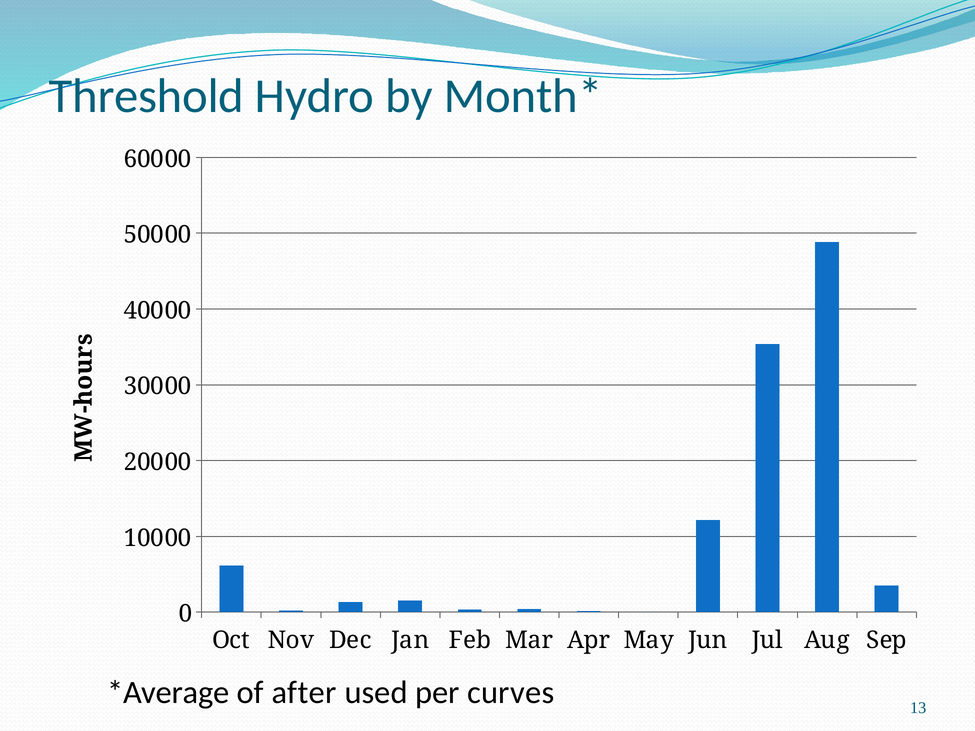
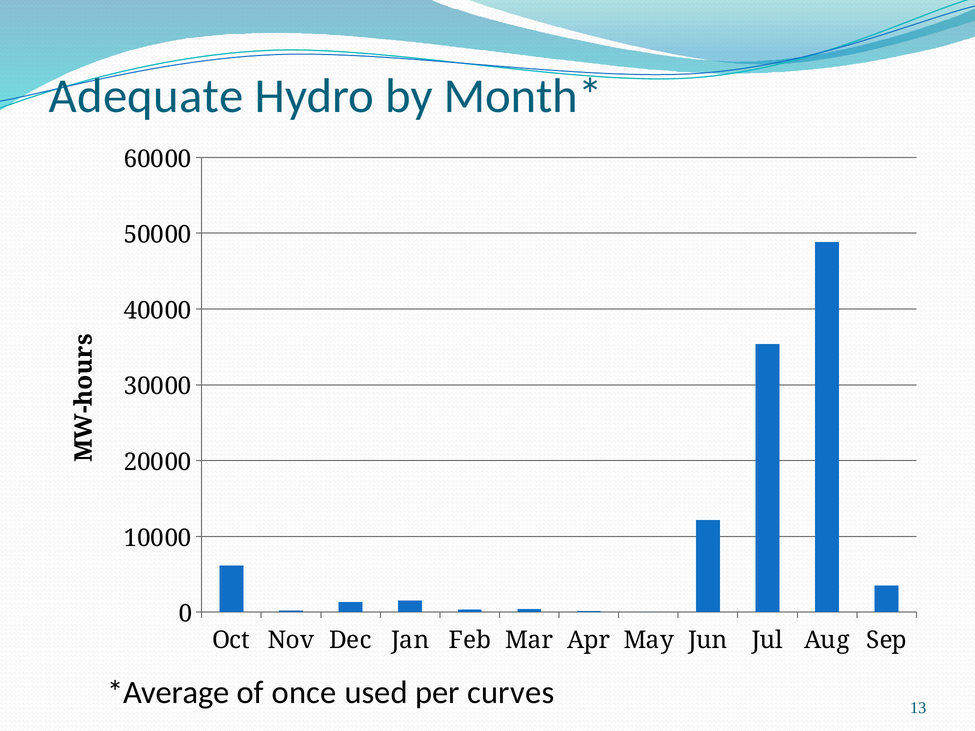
Threshold: Threshold -> Adequate
after: after -> once
